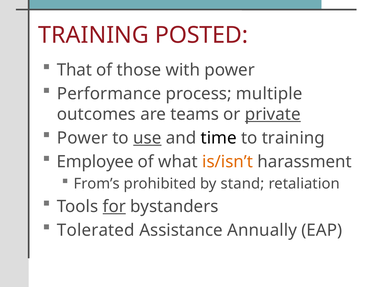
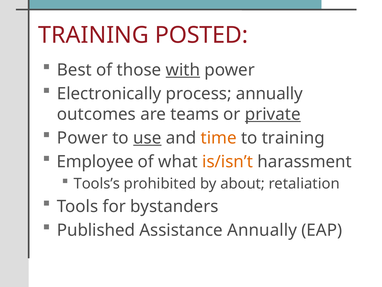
That: That -> Best
with underline: none -> present
Performance: Performance -> Electronically
process multiple: multiple -> annually
time colour: black -> orange
From’s: From’s -> Tools’s
stand: stand -> about
for underline: present -> none
Tolerated: Tolerated -> Published
